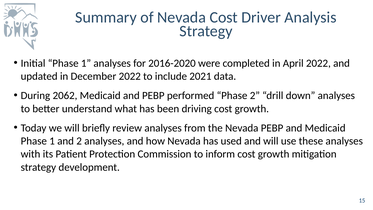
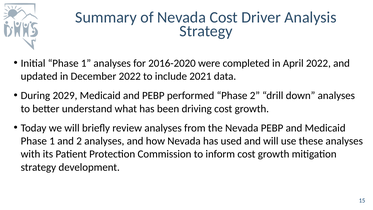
2062: 2062 -> 2029
